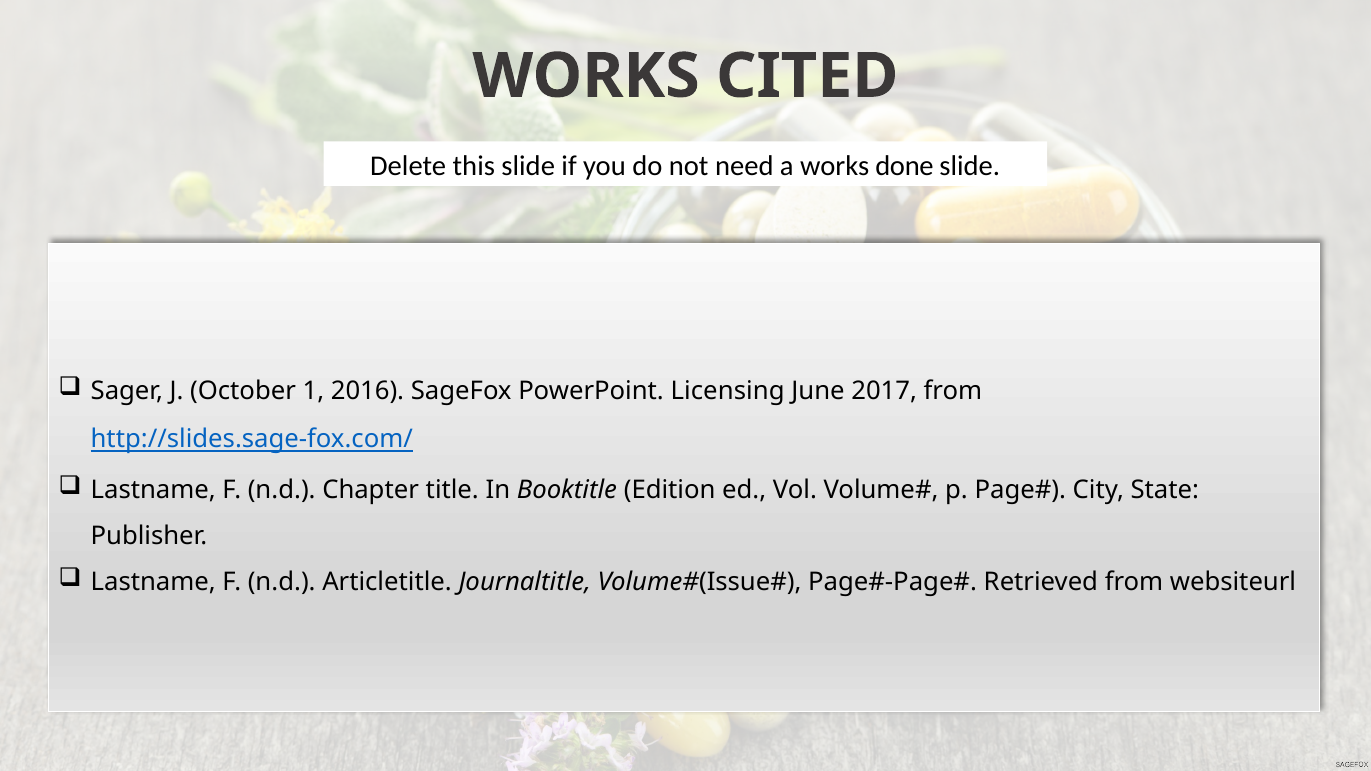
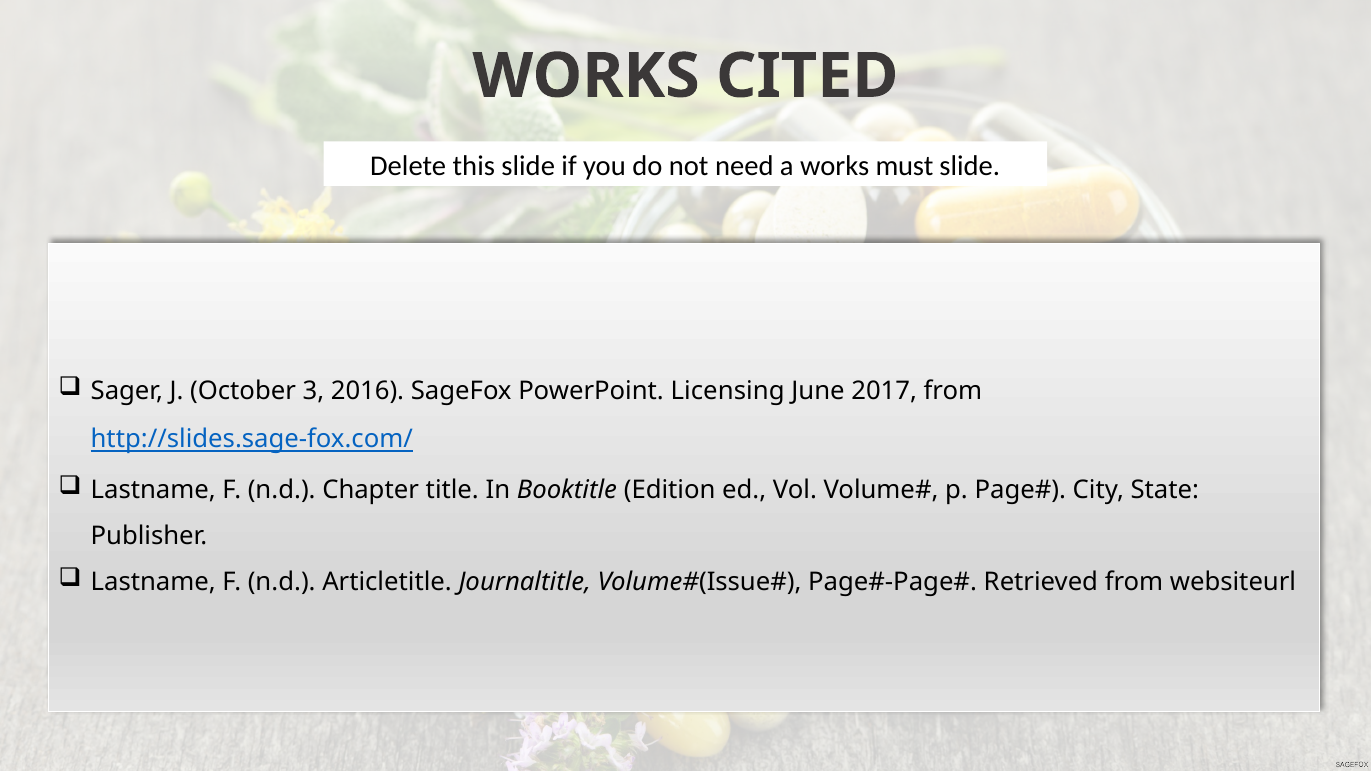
done: done -> must
1: 1 -> 3
